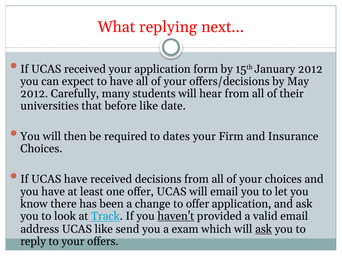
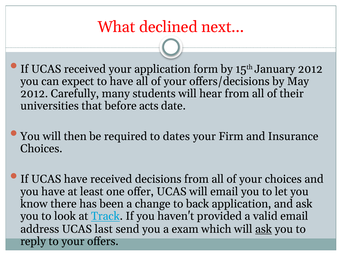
replying: replying -> declined
before like: like -> acts
to offer: offer -> back
haven't underline: present -> none
UCAS like: like -> last
